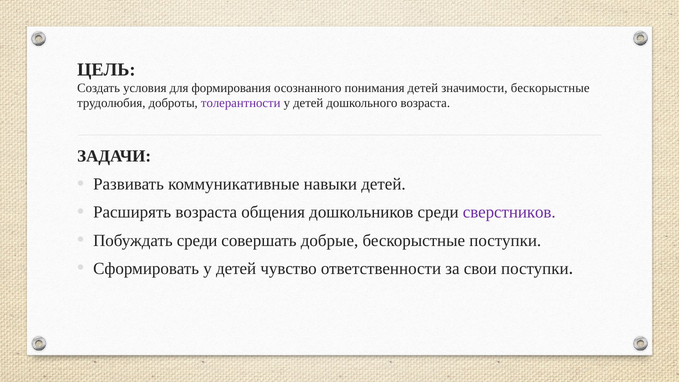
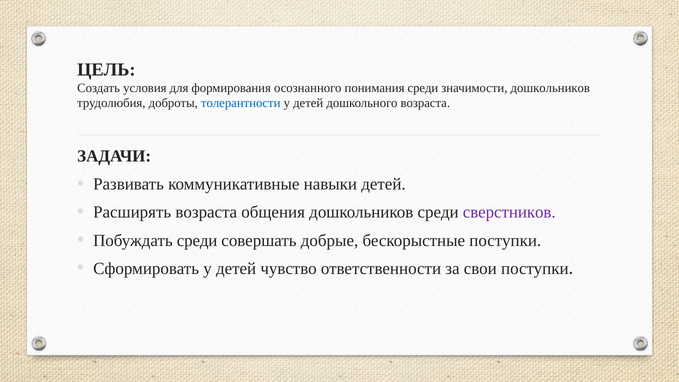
понимания детей: детей -> среди
значимости бескорыстные: бескорыстные -> дошкольников
толерантности colour: purple -> blue
